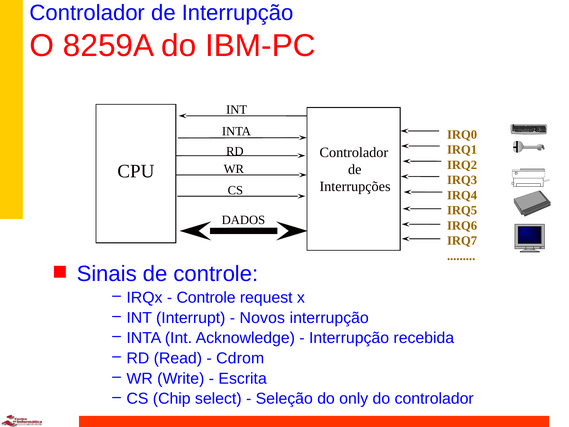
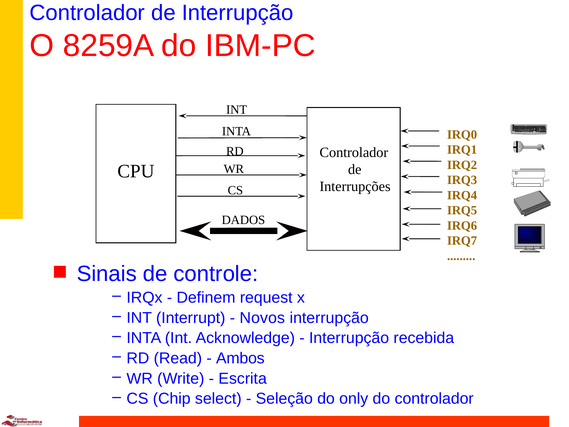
Controle at (206, 297): Controle -> Definem
Cdrom: Cdrom -> Ambos
